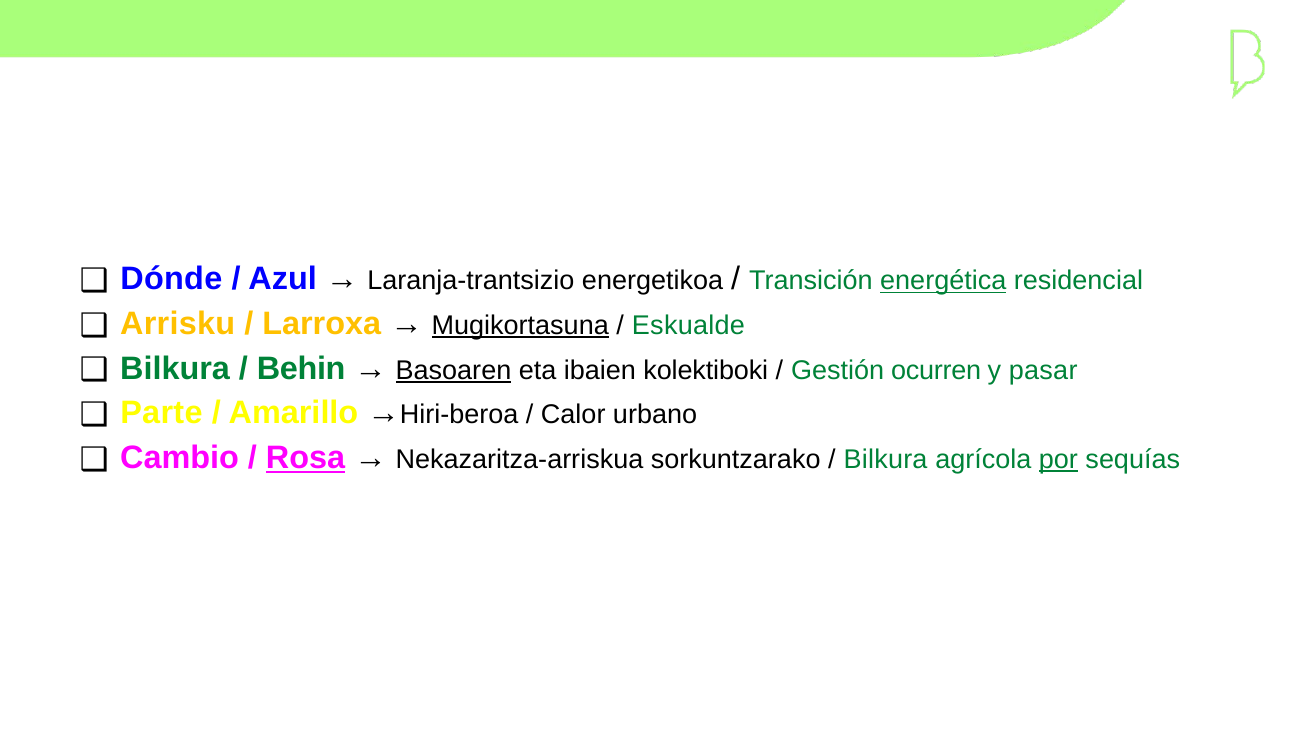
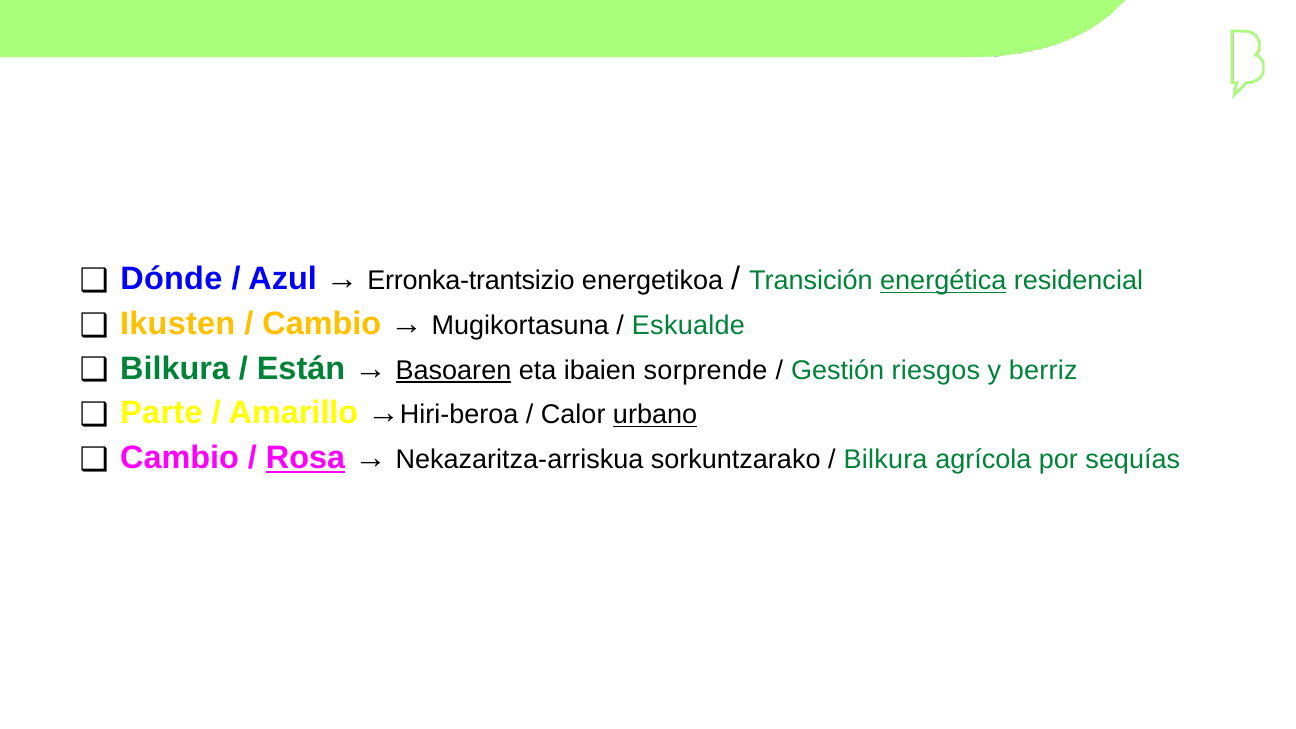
Laranja-trantsizio: Laranja-trantsizio -> Erronka-trantsizio
Arrisku: Arrisku -> Ikusten
Larroxa at (322, 324): Larroxa -> Cambio
Mugikortasuna underline: present -> none
Behin: Behin -> Están
kolektiboki: kolektiboki -> sorprende
ocurren: ocurren -> riesgos
pasar: pasar -> berriz
urbano underline: none -> present
por underline: present -> none
